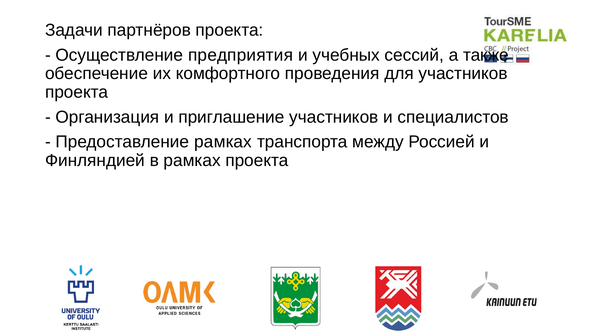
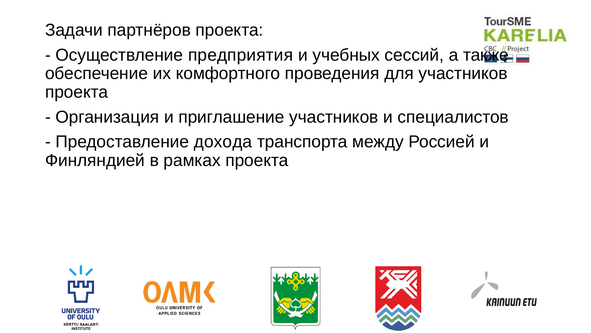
Предоставление рамках: рамках -> дохода
